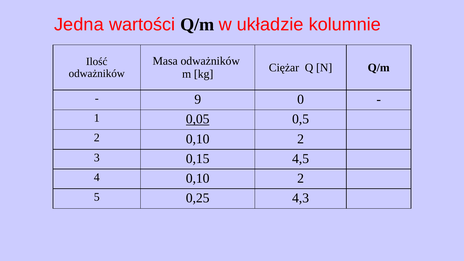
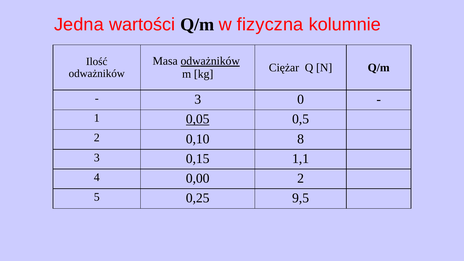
układzie: układzie -> fizyczna
odważników at (210, 61) underline: none -> present
9 at (198, 99): 9 -> 3
2 0,10 2: 2 -> 8
4,5: 4,5 -> 1,1
4 0,10: 0,10 -> 0,00
4,3: 4,3 -> 9,5
